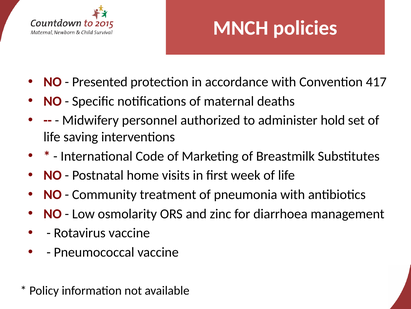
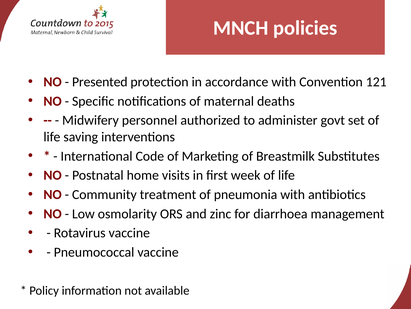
417: 417 -> 121
hold: hold -> govt
